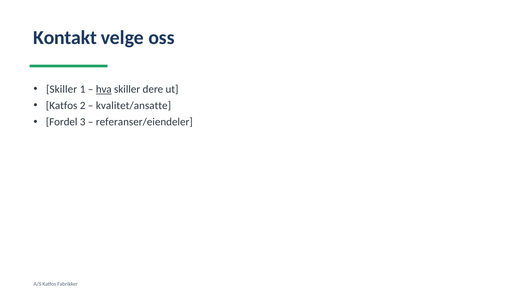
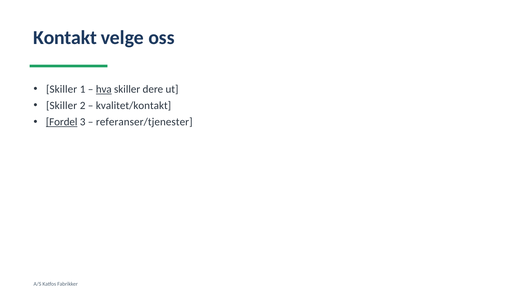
Katfos at (62, 106): Katfos -> Skiller
kvalitet/ansatte: kvalitet/ansatte -> kvalitet/kontakt
Fordel underline: none -> present
referanser/eiendeler: referanser/eiendeler -> referanser/tjenester
